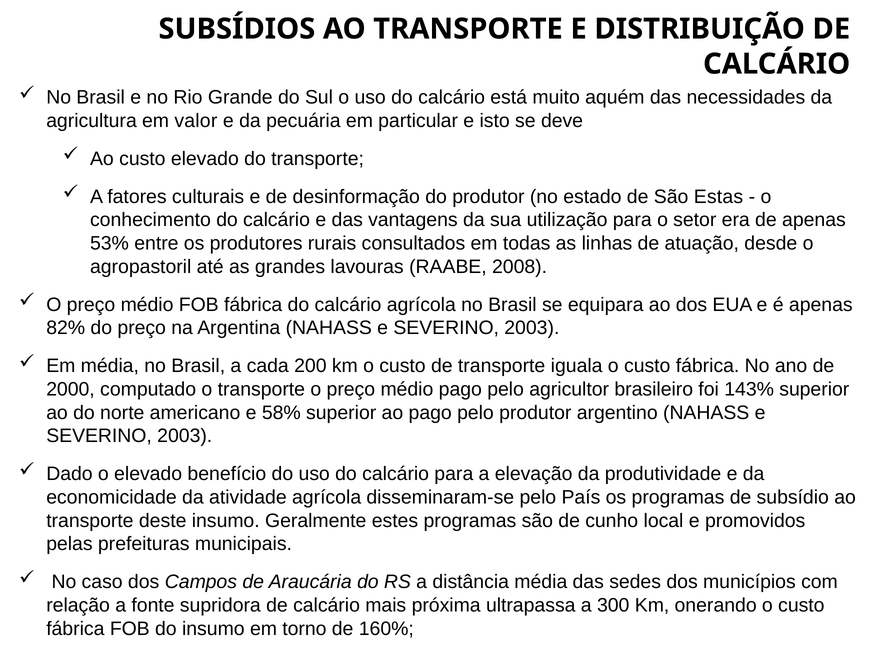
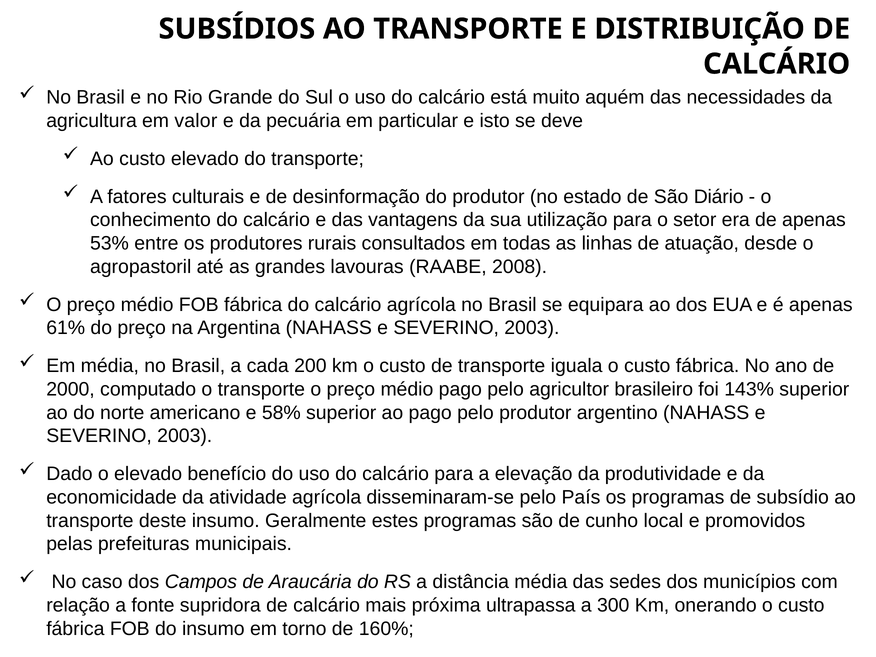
Estas: Estas -> Diário
82%: 82% -> 61%
